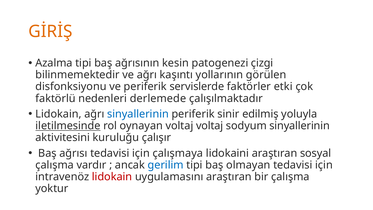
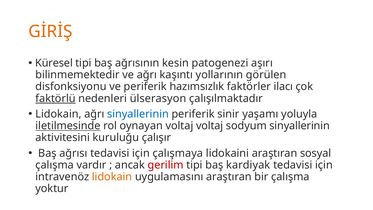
Azalma: Azalma -> Küresel
çizgi: çizgi -> aşırı
servislerde: servislerde -> hazımsızlık
etki: etki -> ilacı
faktörlü underline: none -> present
derlemede: derlemede -> ülserasyon
edilmiş: edilmiş -> yaşamı
gerilim colour: blue -> red
olmayan: olmayan -> kardiyak
lidokain at (112, 177) colour: red -> orange
